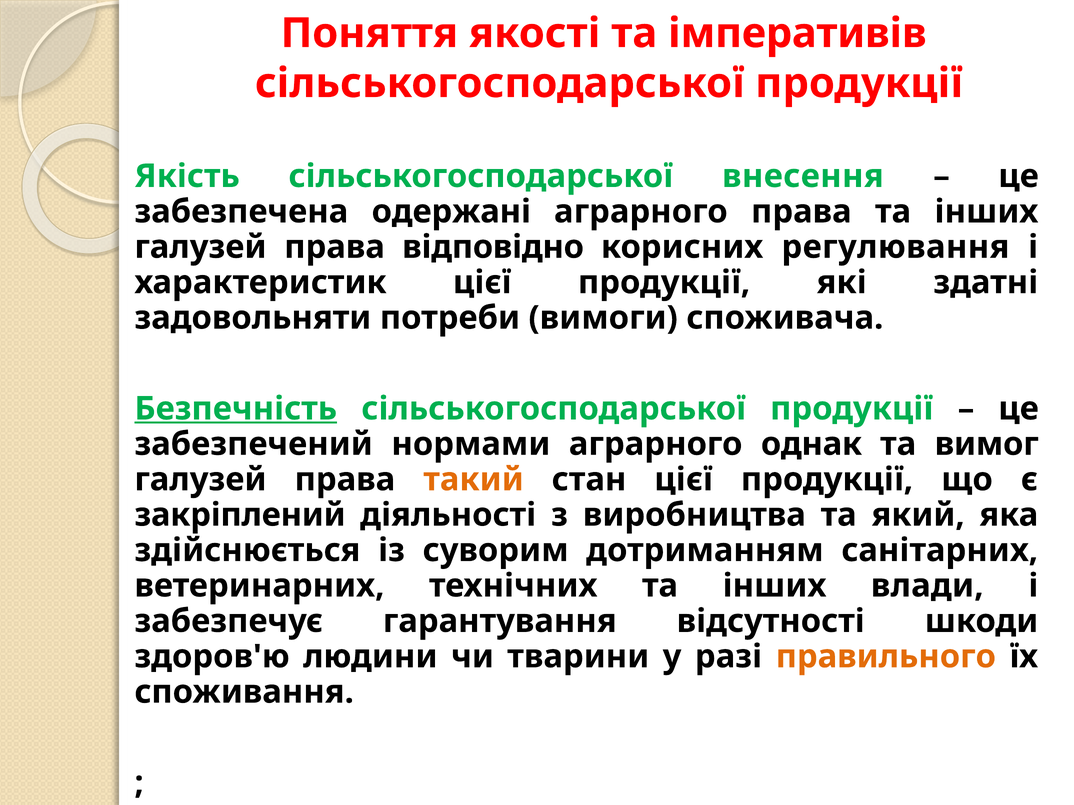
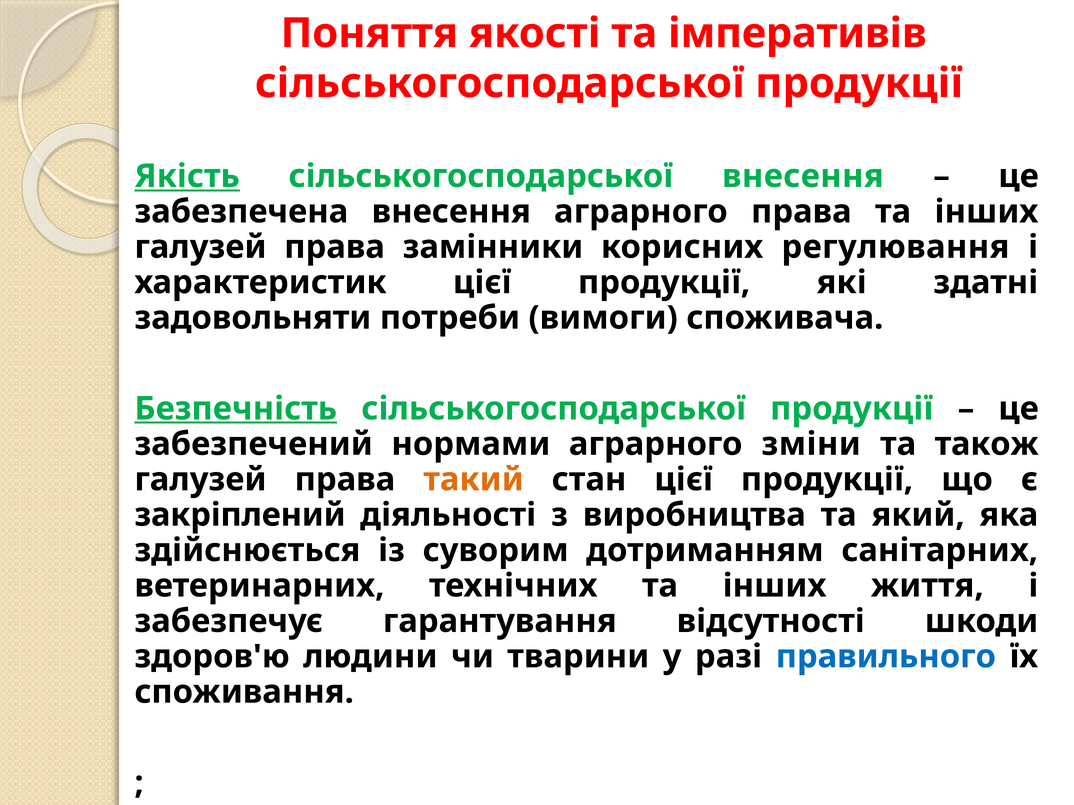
Якість underline: none -> present
забезпечена одержані: одержані -> внесення
відповідно: відповідно -> замінники
однак: однак -> зміни
вимог: вимог -> також
влади: влади -> життя
правильного colour: orange -> blue
